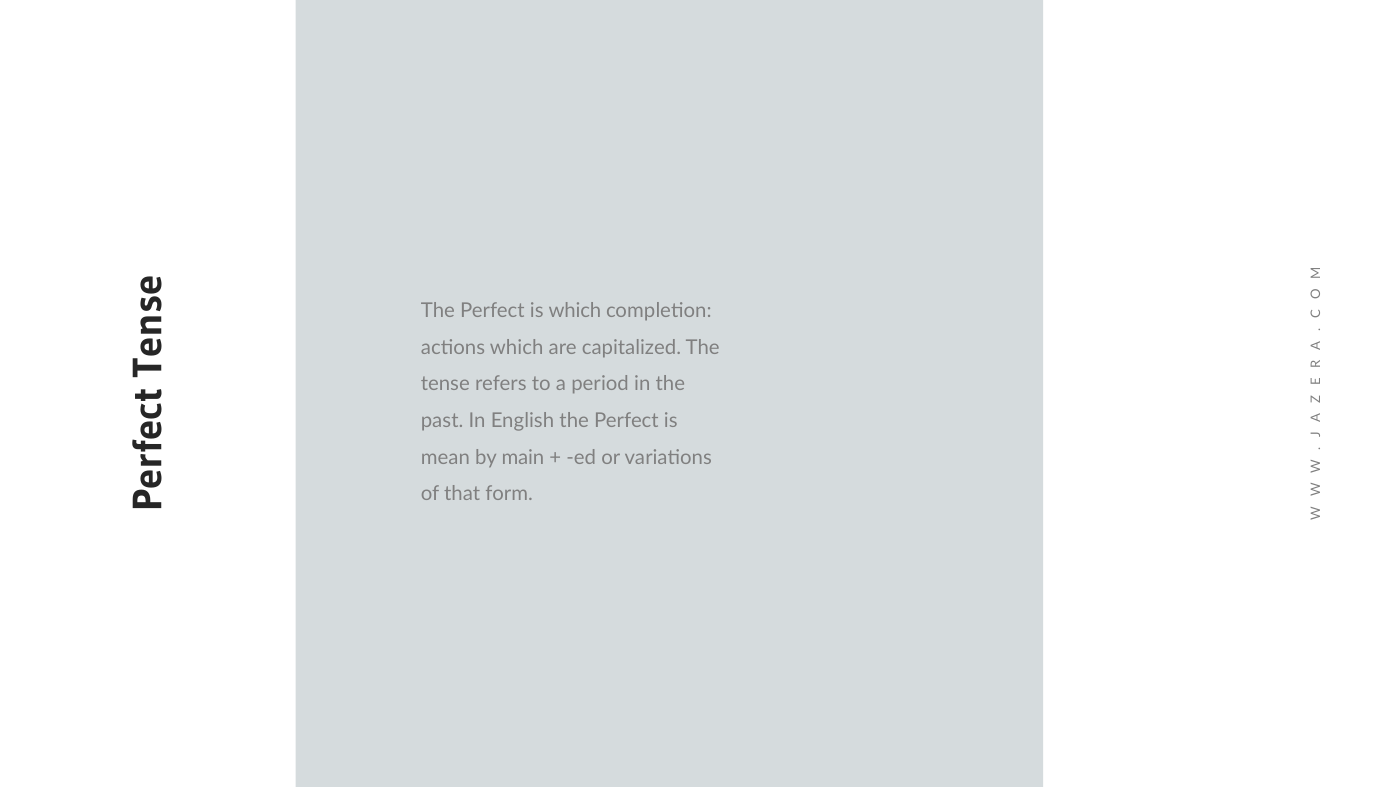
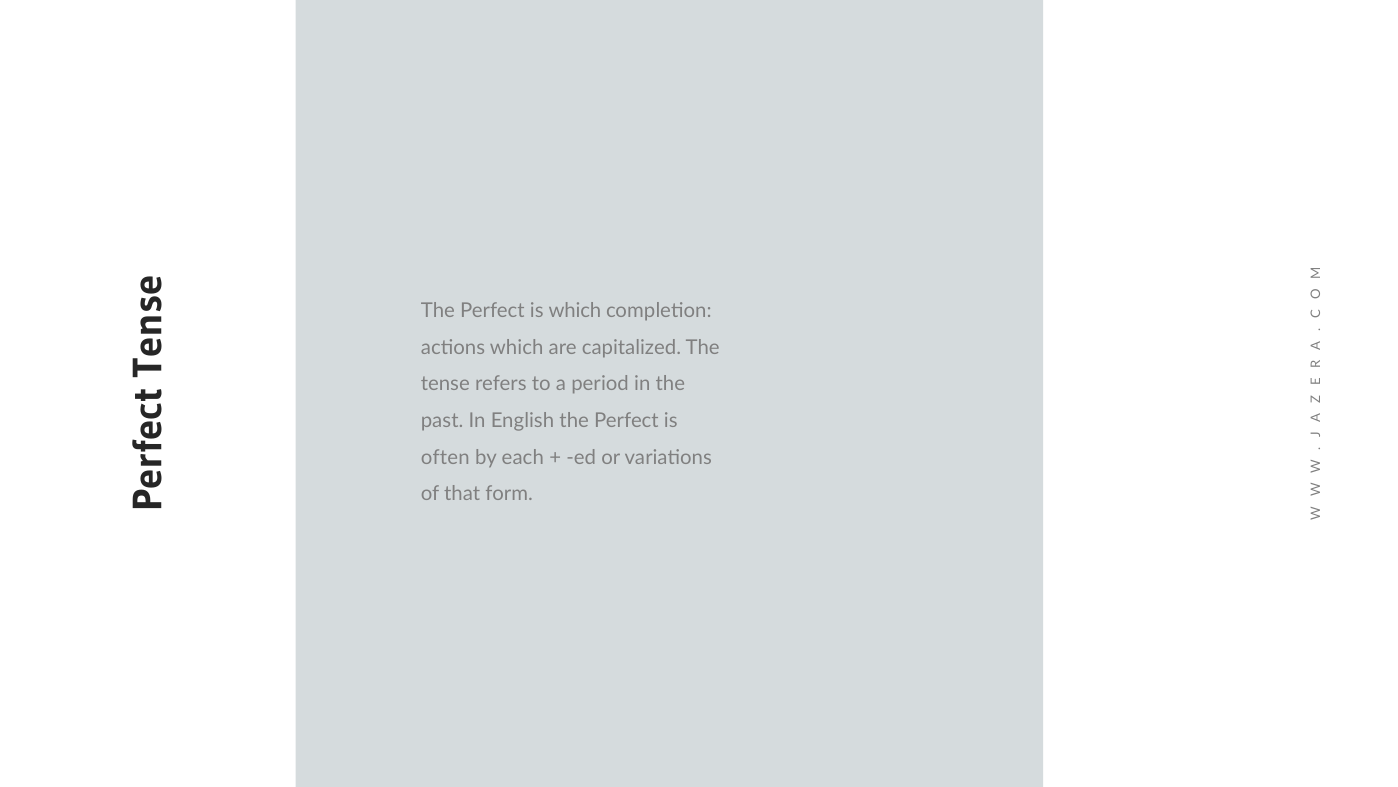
mean: mean -> often
main: main -> each
